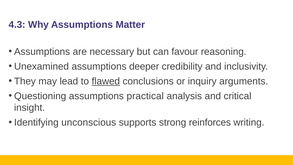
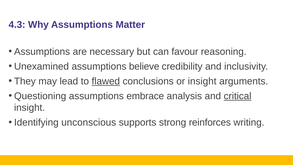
deeper: deeper -> believe
or inquiry: inquiry -> insight
practical: practical -> embrace
critical underline: none -> present
